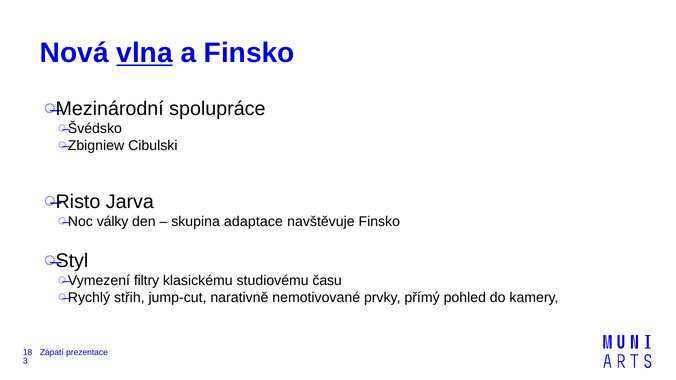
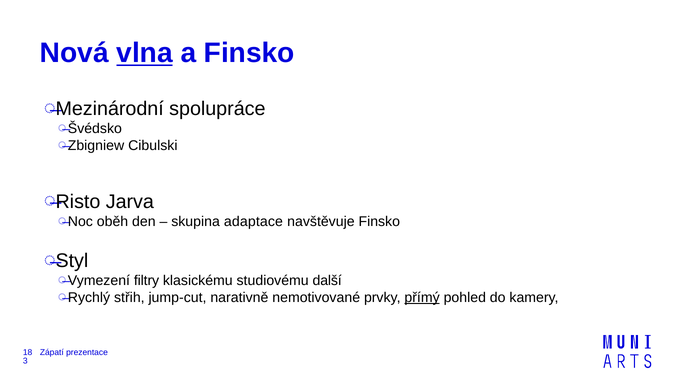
války: války -> oběh
času: času -> další
přímý underline: none -> present
